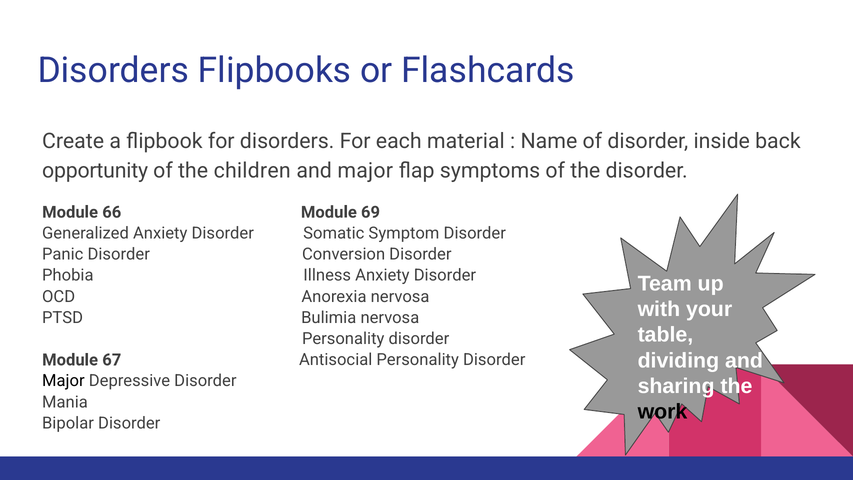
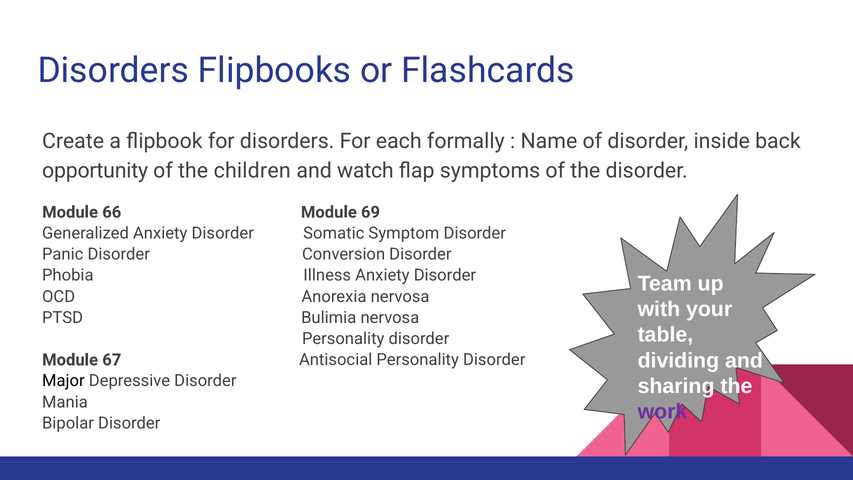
material: material -> formally
and major: major -> watch
work colour: black -> purple
